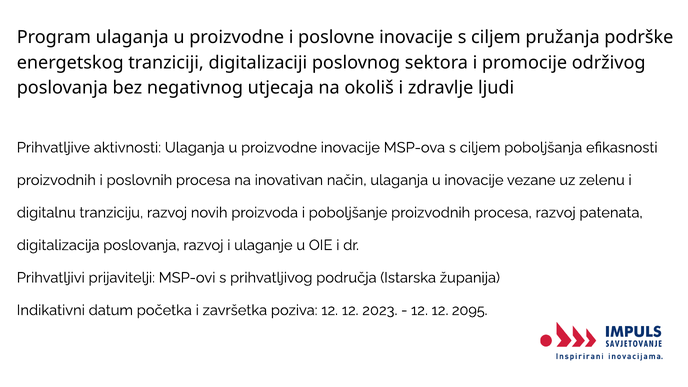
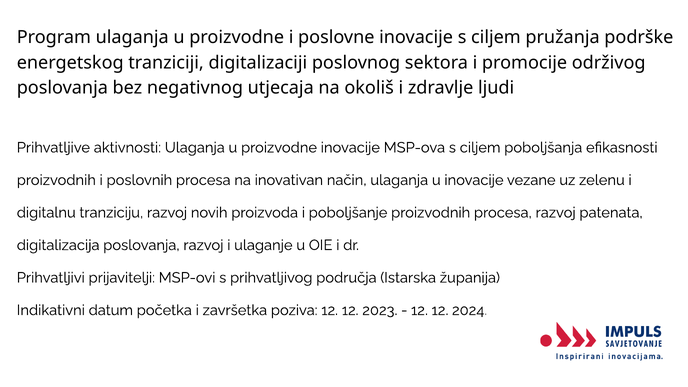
2095: 2095 -> 2024
